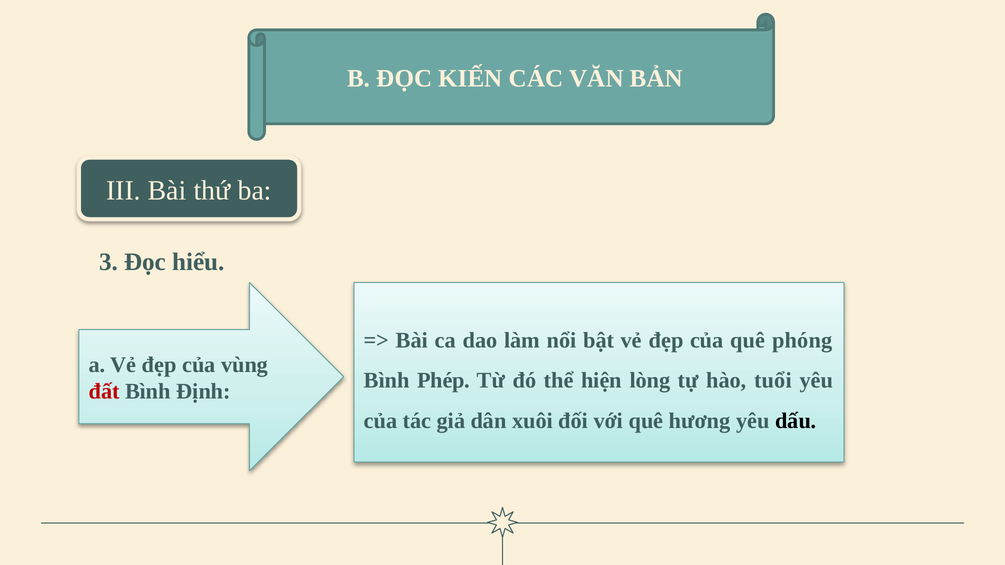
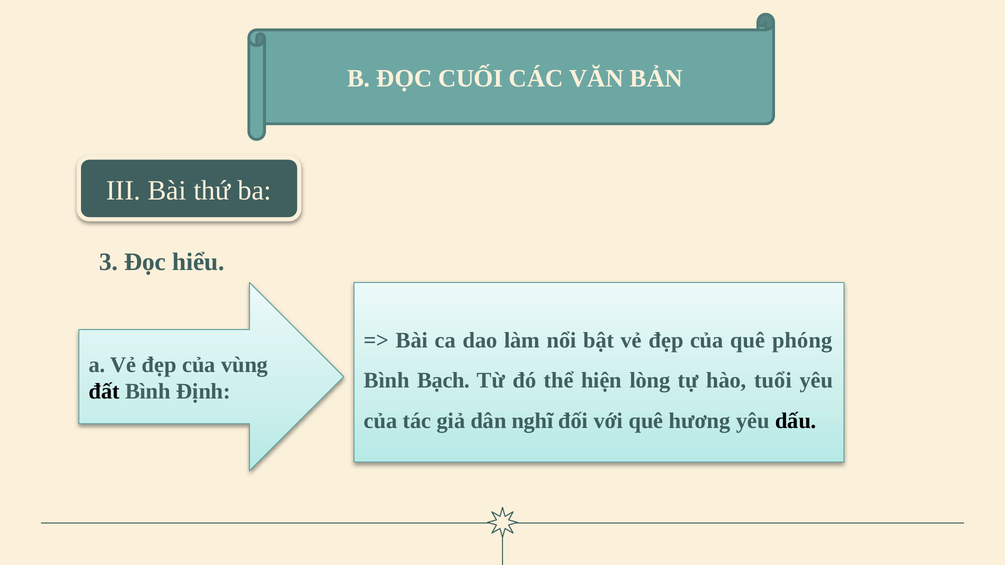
KIẾN: KIẾN -> CUỐI
Phép: Phép -> Bạch
đất colour: red -> black
xuôi: xuôi -> nghĩ
